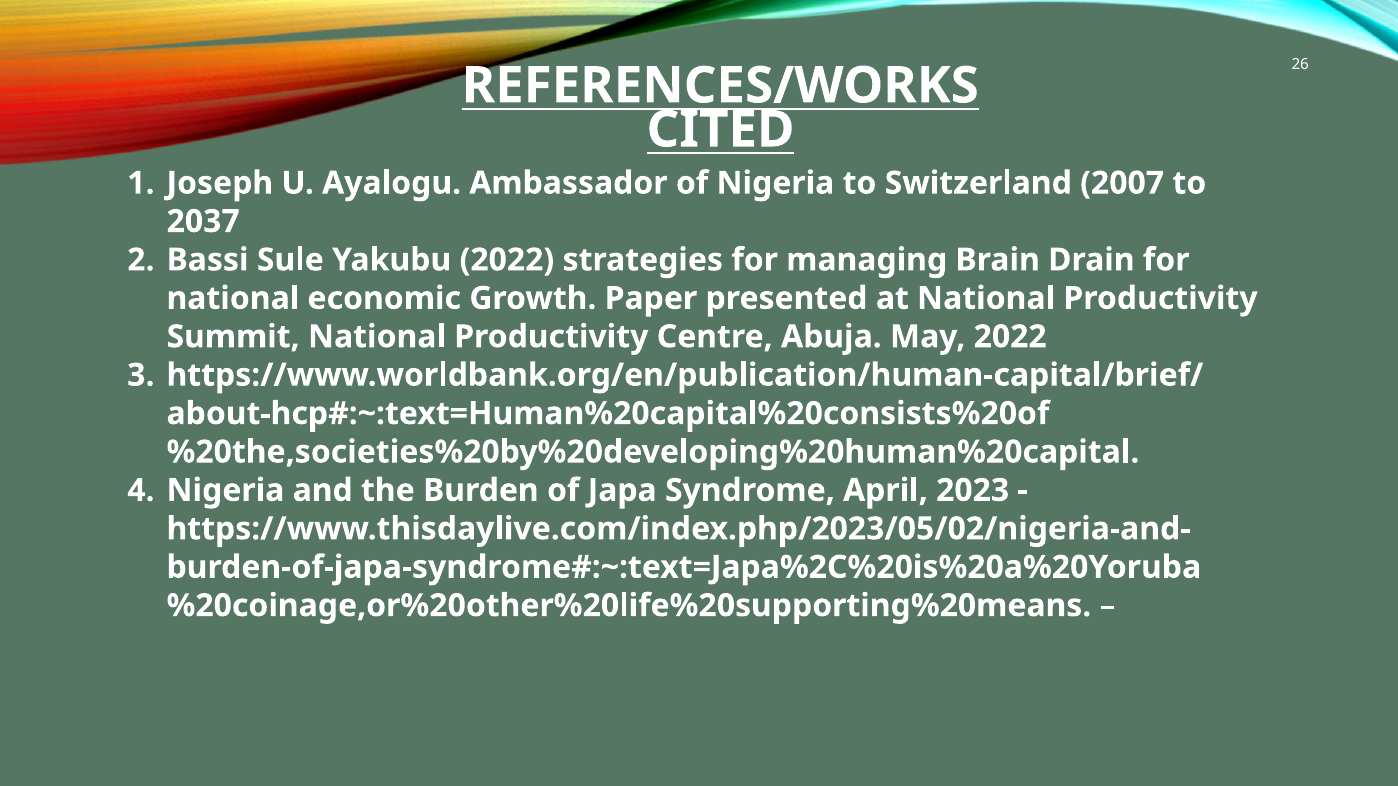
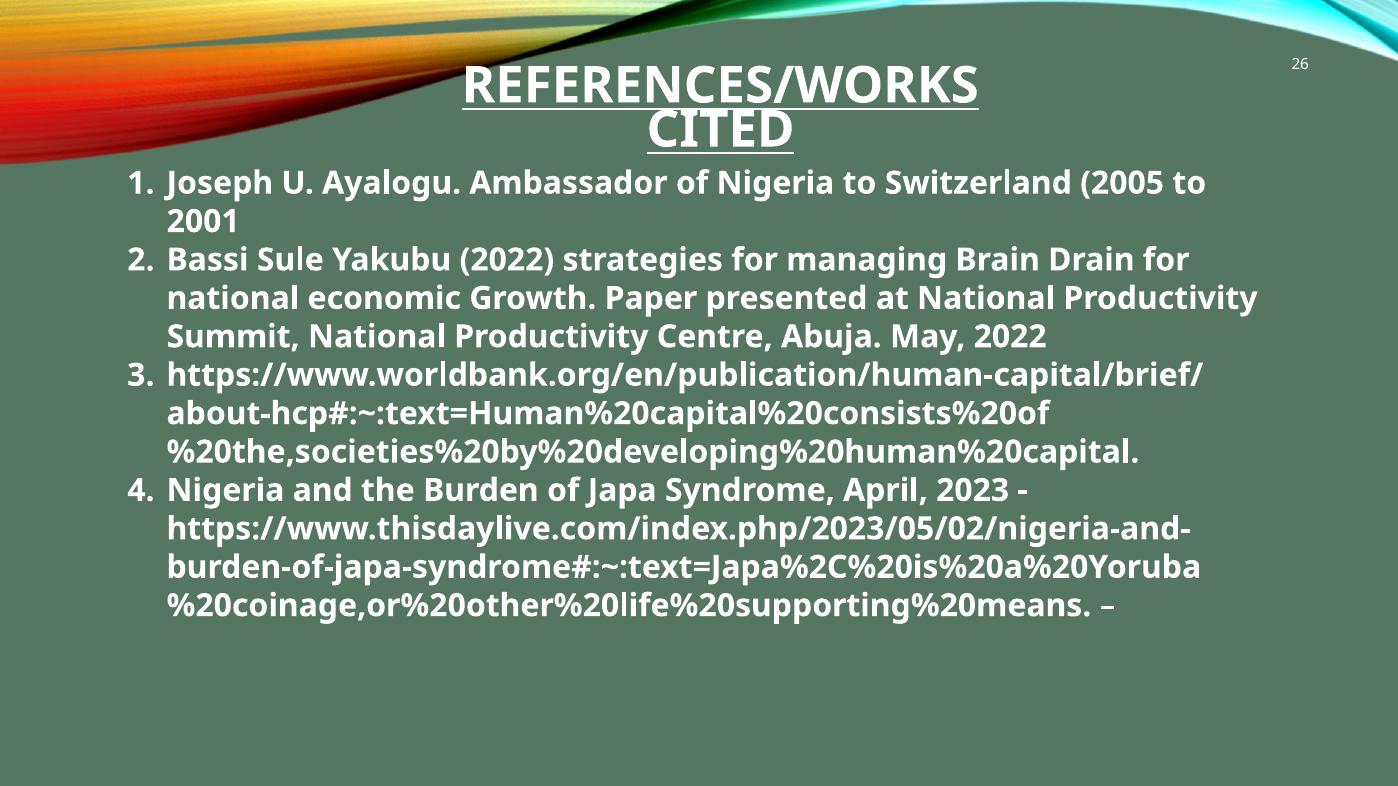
2007: 2007 -> 2005
2037: 2037 -> 2001
